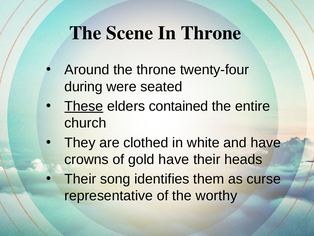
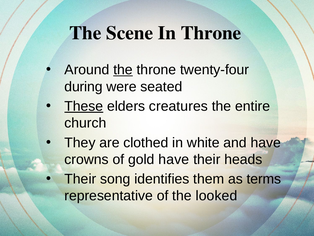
the at (123, 70) underline: none -> present
contained: contained -> creatures
curse: curse -> terms
worthy: worthy -> looked
